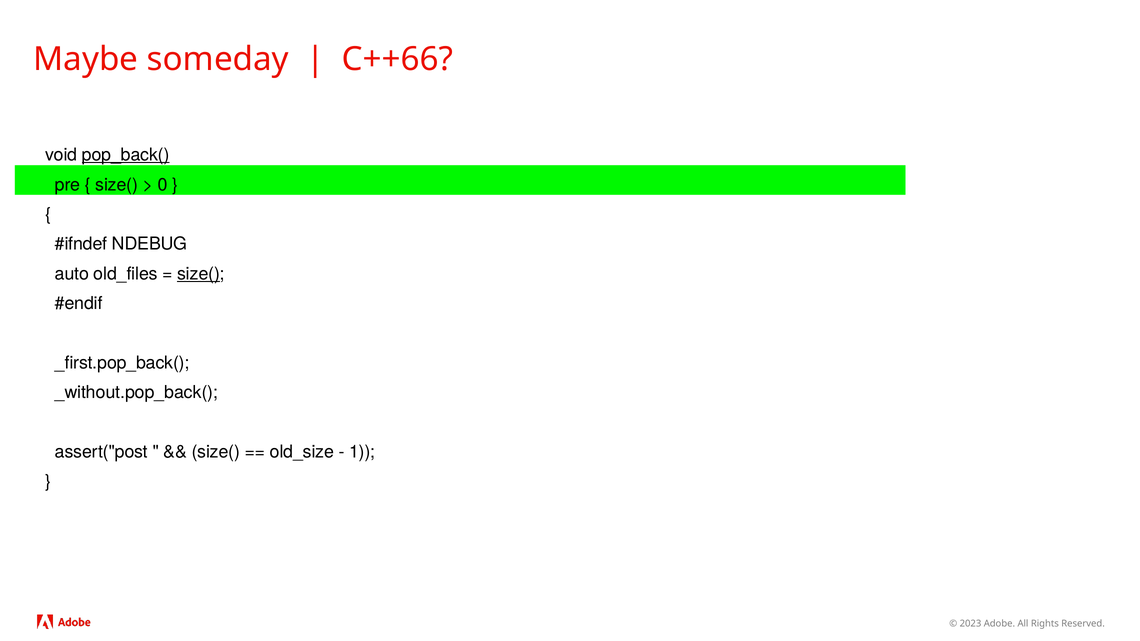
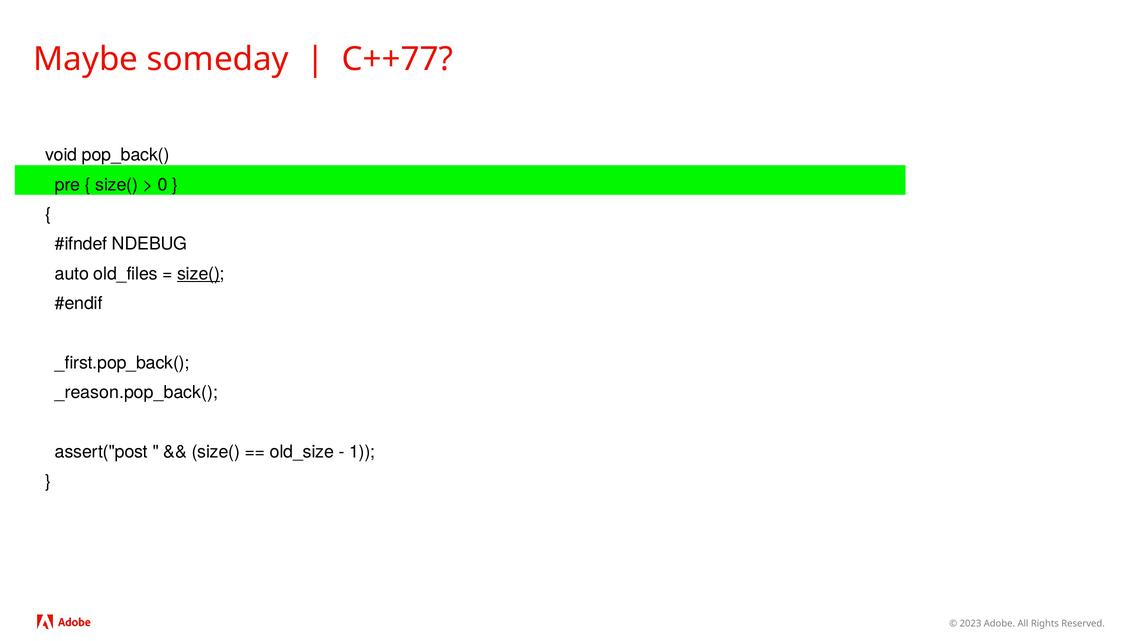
C++66: C++66 -> C++77
pop_back( underline: present -> none
_without.pop_back(: _without.pop_back( -> _reason.pop_back(
